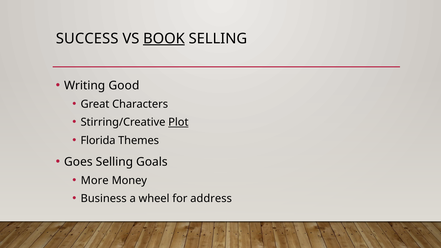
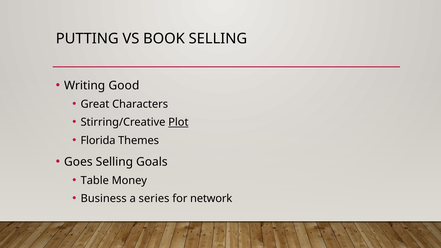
SUCCESS: SUCCESS -> PUTTING
BOOK underline: present -> none
More: More -> Table
wheel: wheel -> series
address: address -> network
